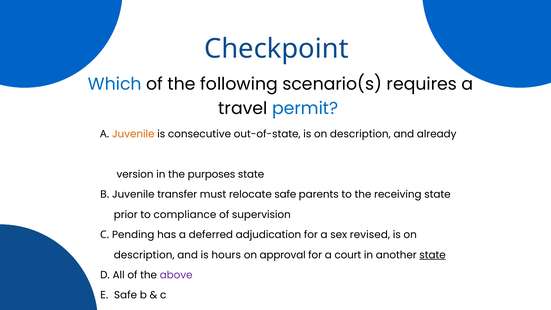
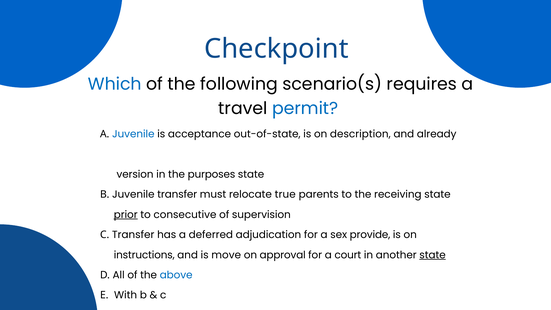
Juvenile at (133, 134) colour: orange -> blue
consecutive: consecutive -> acceptance
relocate safe: safe -> true
prior underline: none -> present
compliance: compliance -> consecutive
C Pending: Pending -> Transfer
revised: revised -> provide
description at (144, 255): description -> instructions
hours: hours -> move
above colour: purple -> blue
E Safe: Safe -> With
